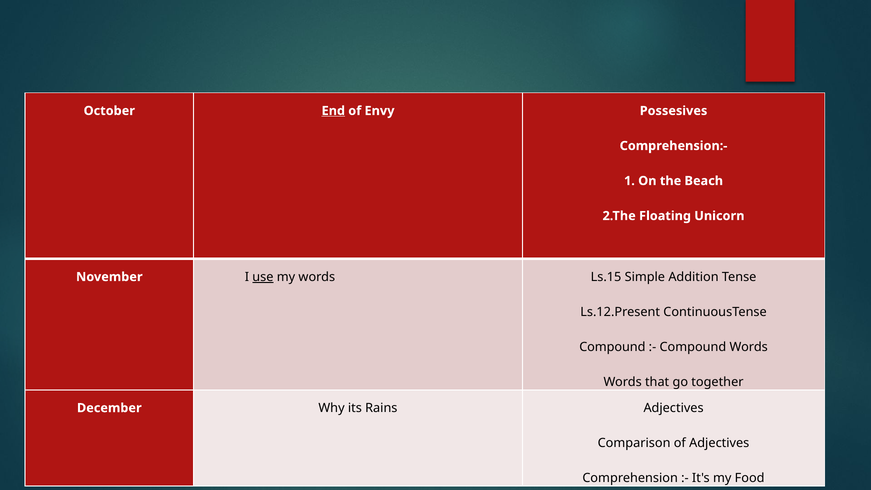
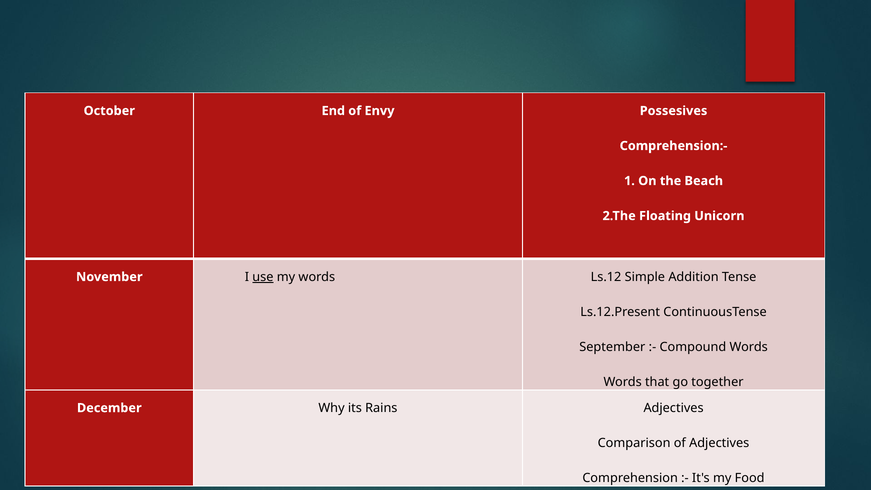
End underline: present -> none
Ls.15: Ls.15 -> Ls.12
Compound at (612, 347): Compound -> September
